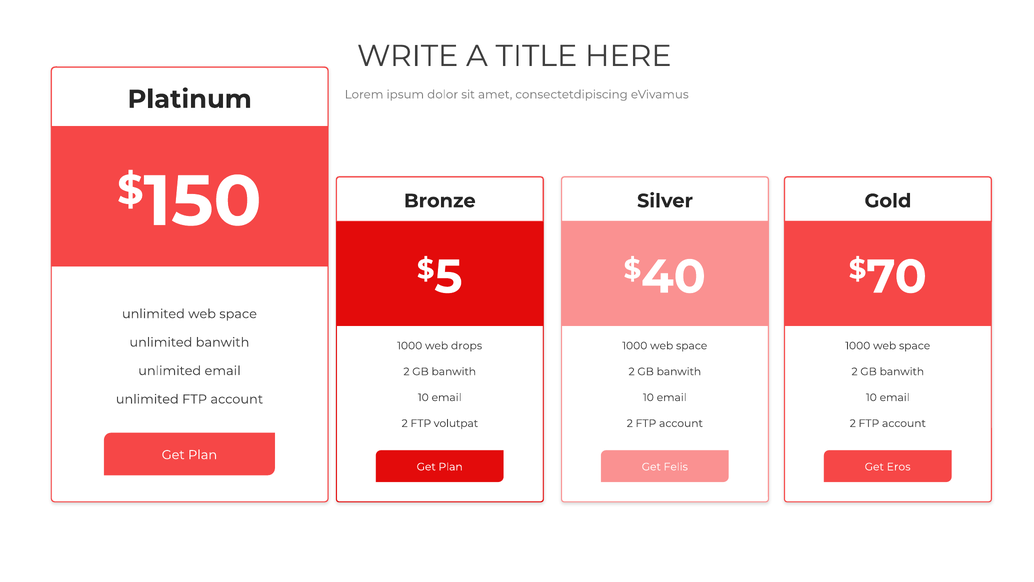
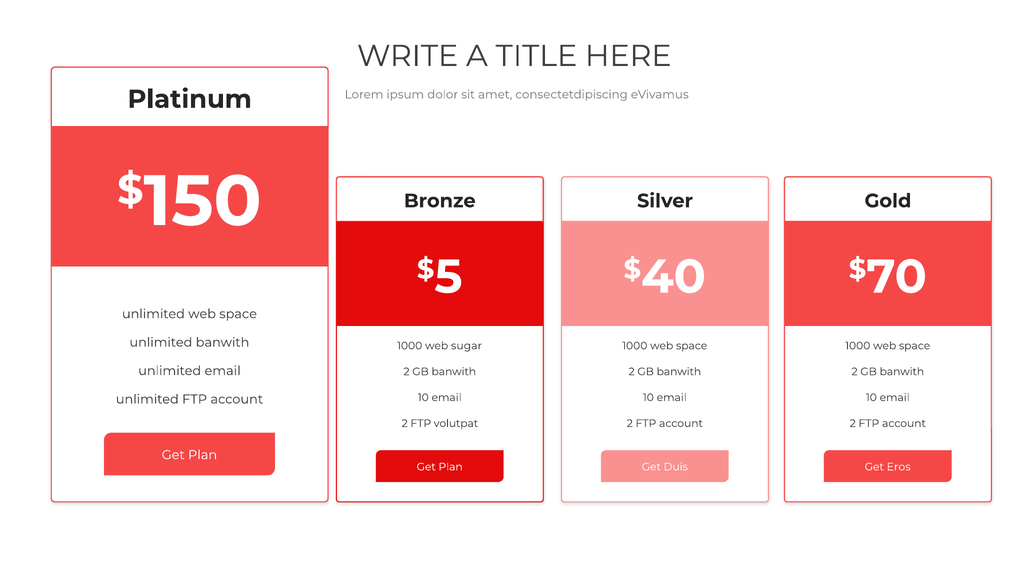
drops: drops -> sugar
Felis: Felis -> Duis
